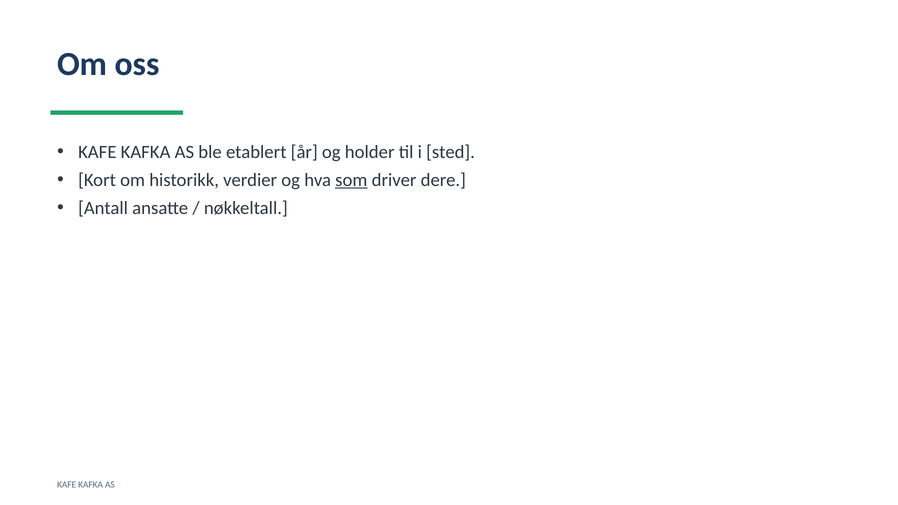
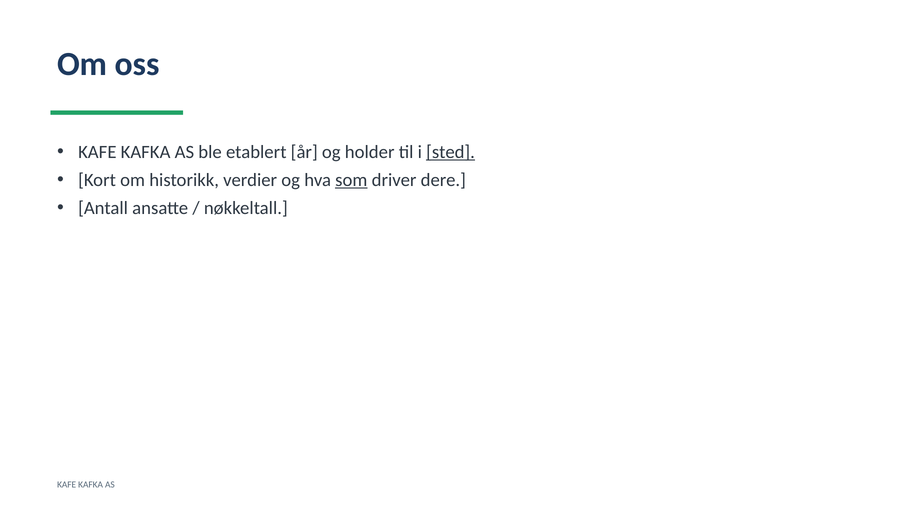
sted underline: none -> present
